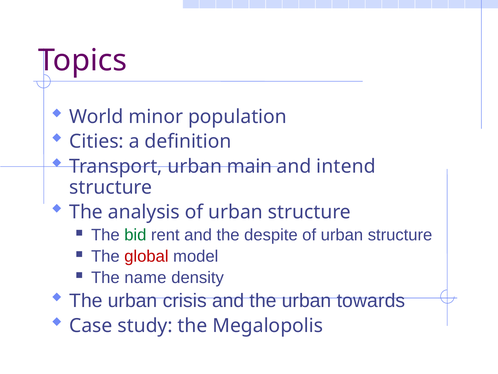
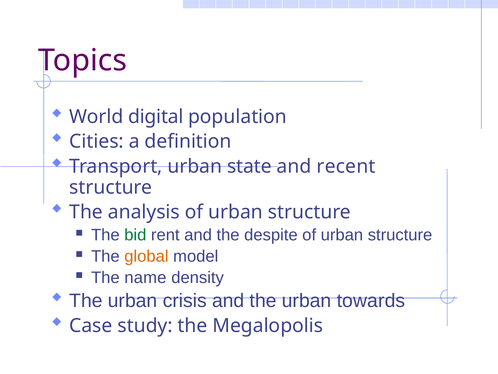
minor: minor -> digital
main: main -> state
intend: intend -> recent
global colour: red -> orange
